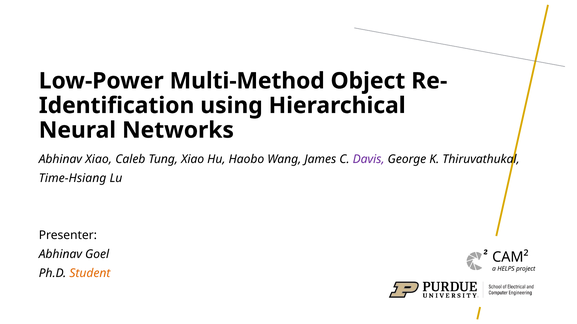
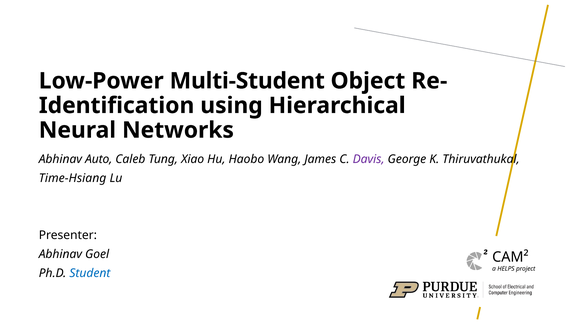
Multi-Method: Multi-Method -> Multi-Student
Abhinav Xiao: Xiao -> Auto
Student colour: orange -> blue
